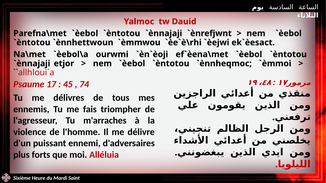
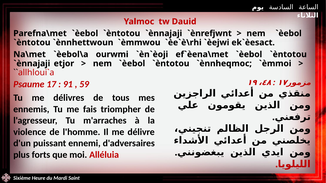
45: 45 -> 91
74: 74 -> 59
